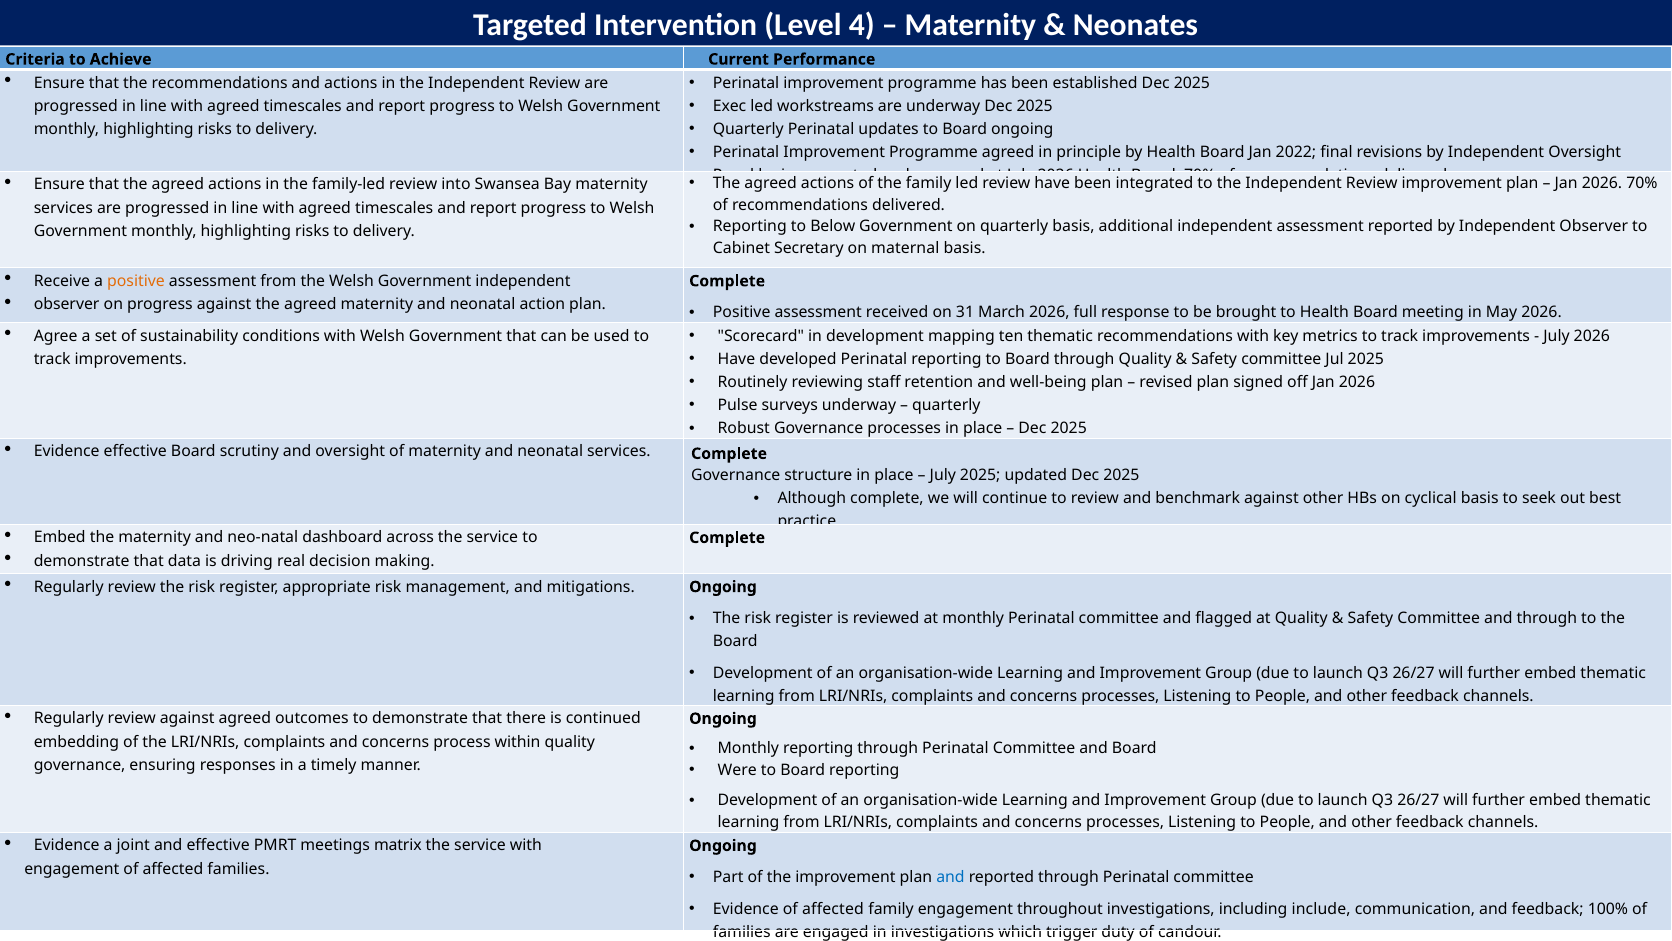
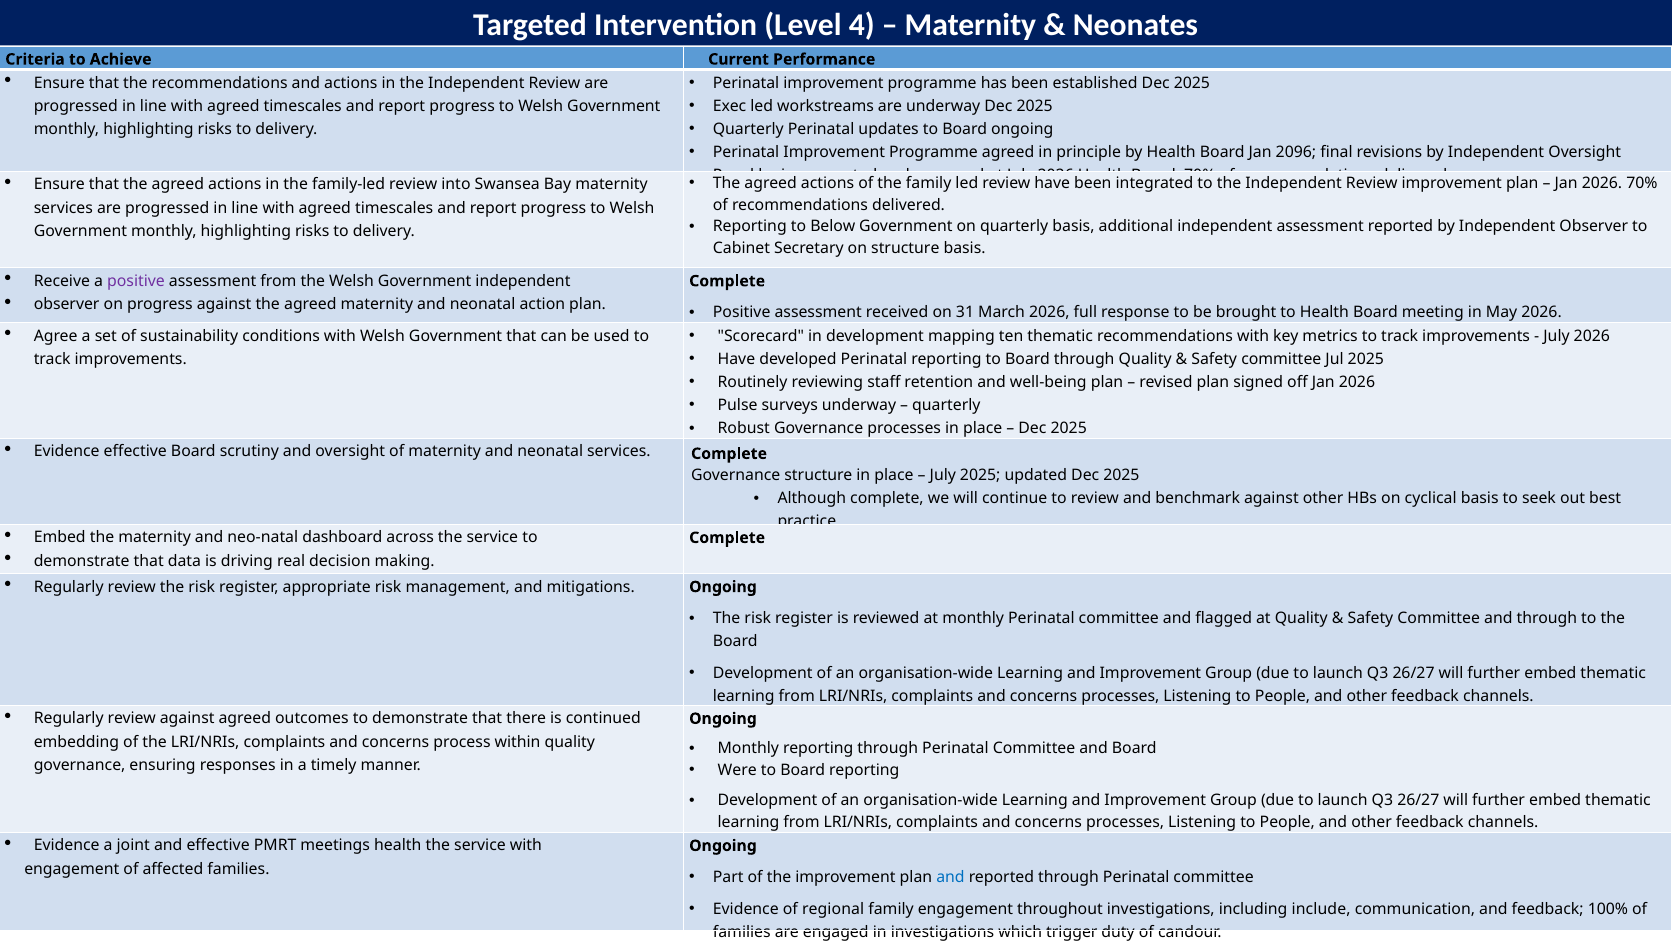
2022: 2022 -> 2096
on maternal: maternal -> structure
positive at (136, 281) colour: orange -> purple
meetings matrix: matrix -> health
Evidence of affected: affected -> regional
